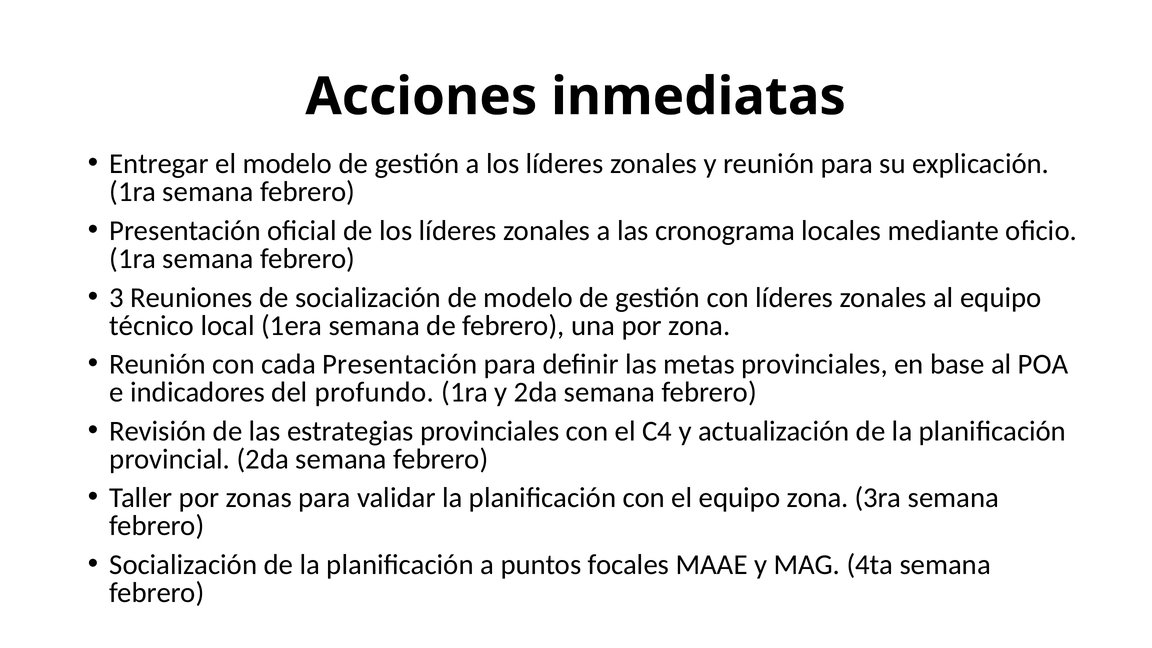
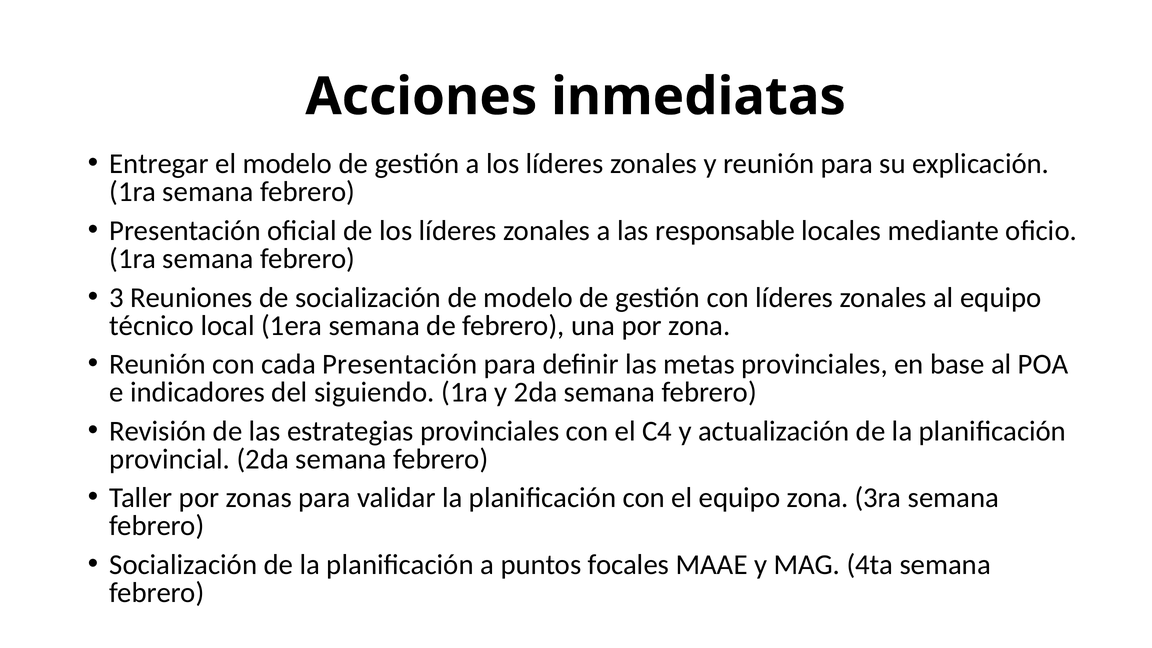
cronograma: cronograma -> responsable
profundo: profundo -> siguiendo
